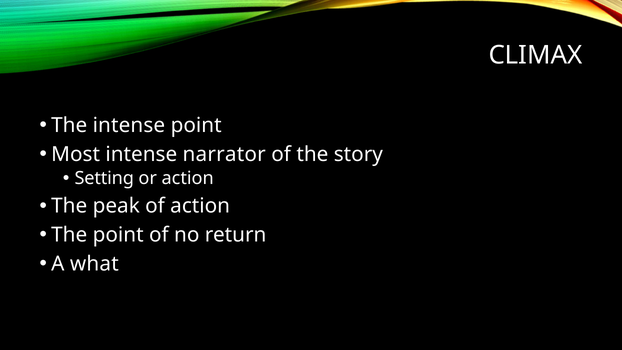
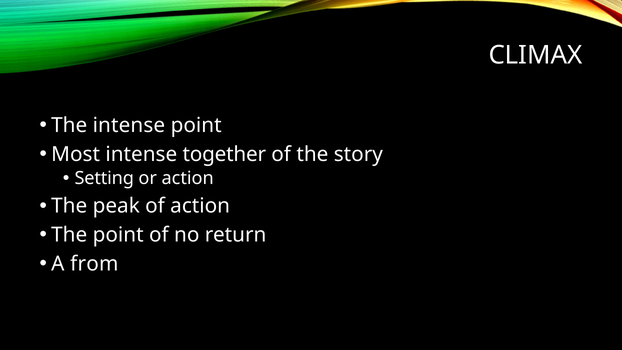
narrator: narrator -> together
what: what -> from
